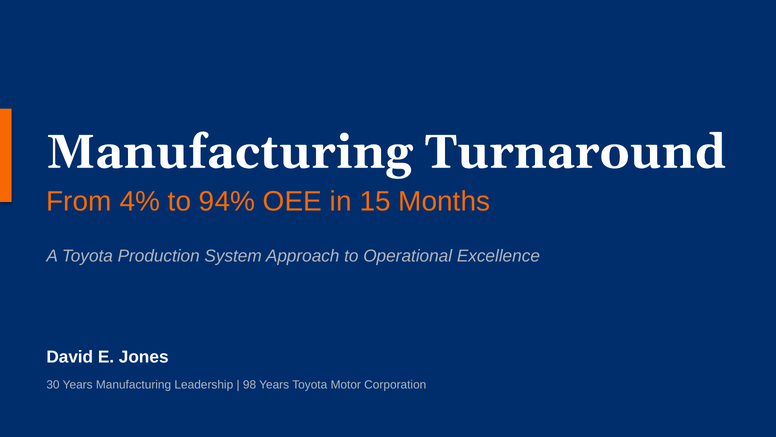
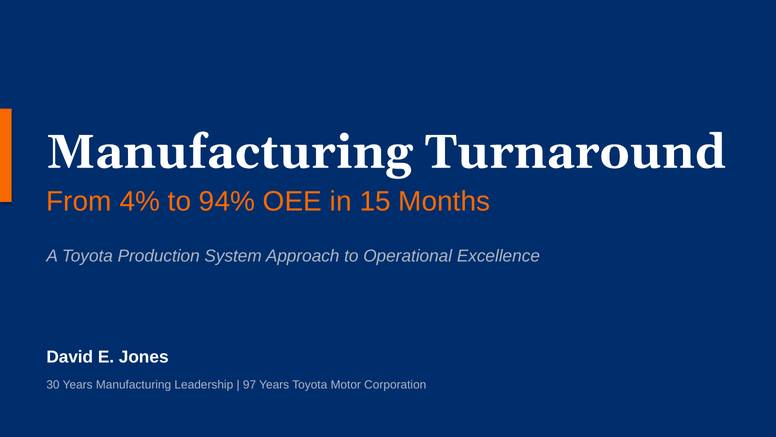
98: 98 -> 97
